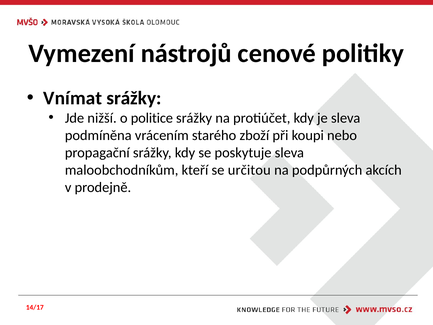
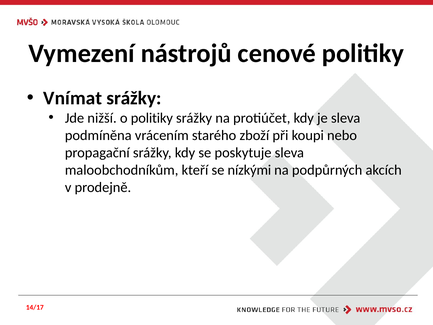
o politice: politice -> politiky
určitou: určitou -> nízkými
